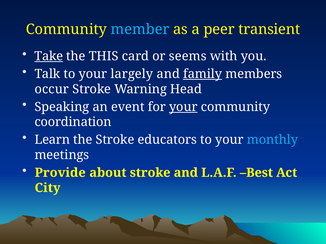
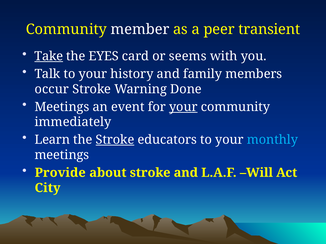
member colour: light blue -> white
THIS: THIS -> EYES
largely: largely -> history
family underline: present -> none
Head: Head -> Done
Speaking at (62, 107): Speaking -> Meetings
coordination: coordination -> immediately
Stroke at (115, 140) underline: none -> present
Best: Best -> Will
